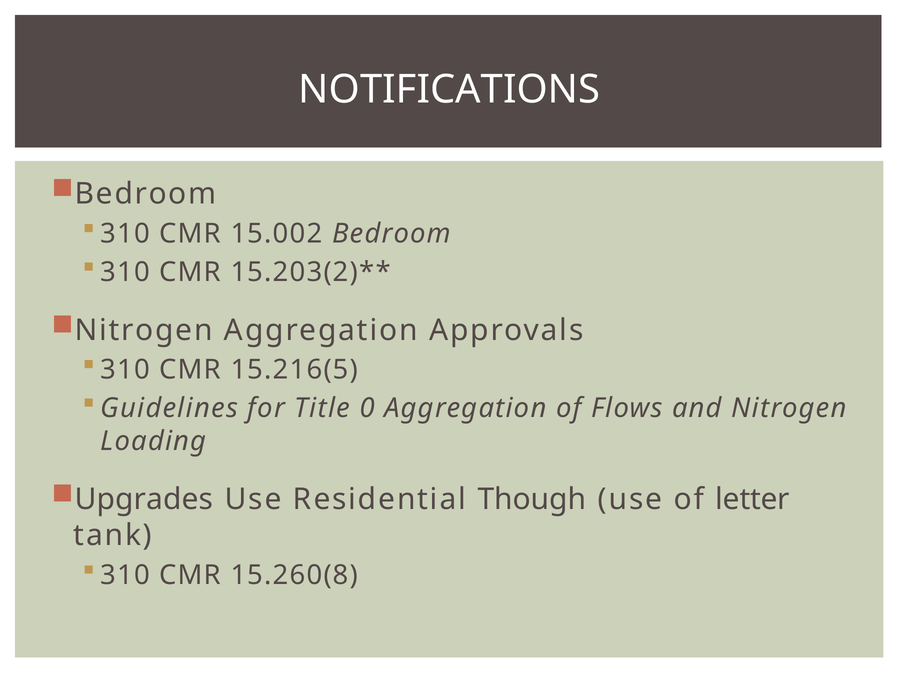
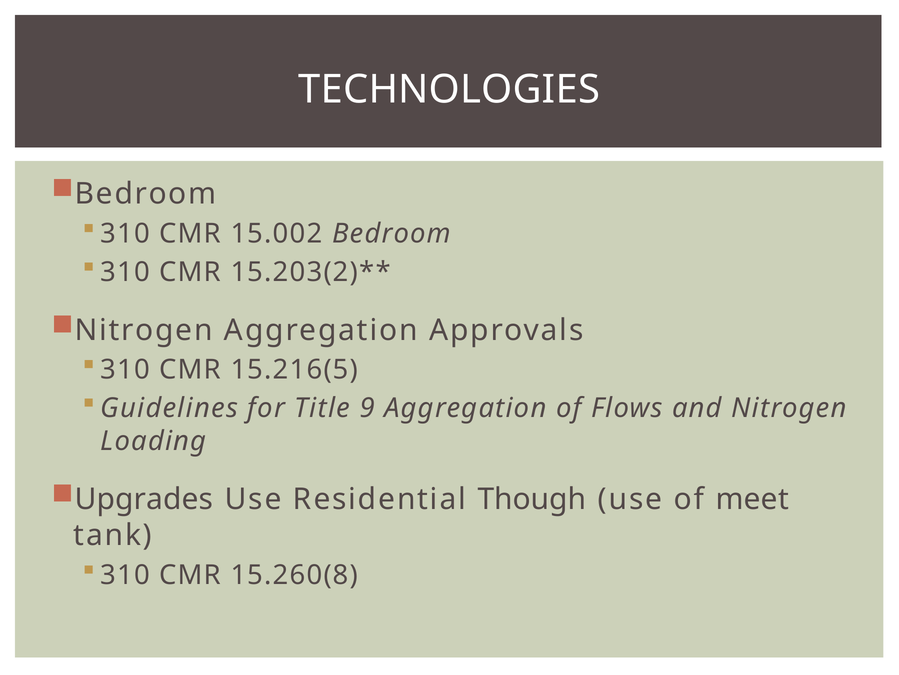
NOTIFICATIONS: NOTIFICATIONS -> TECHNOLOGIES
0: 0 -> 9
letter: letter -> meet
